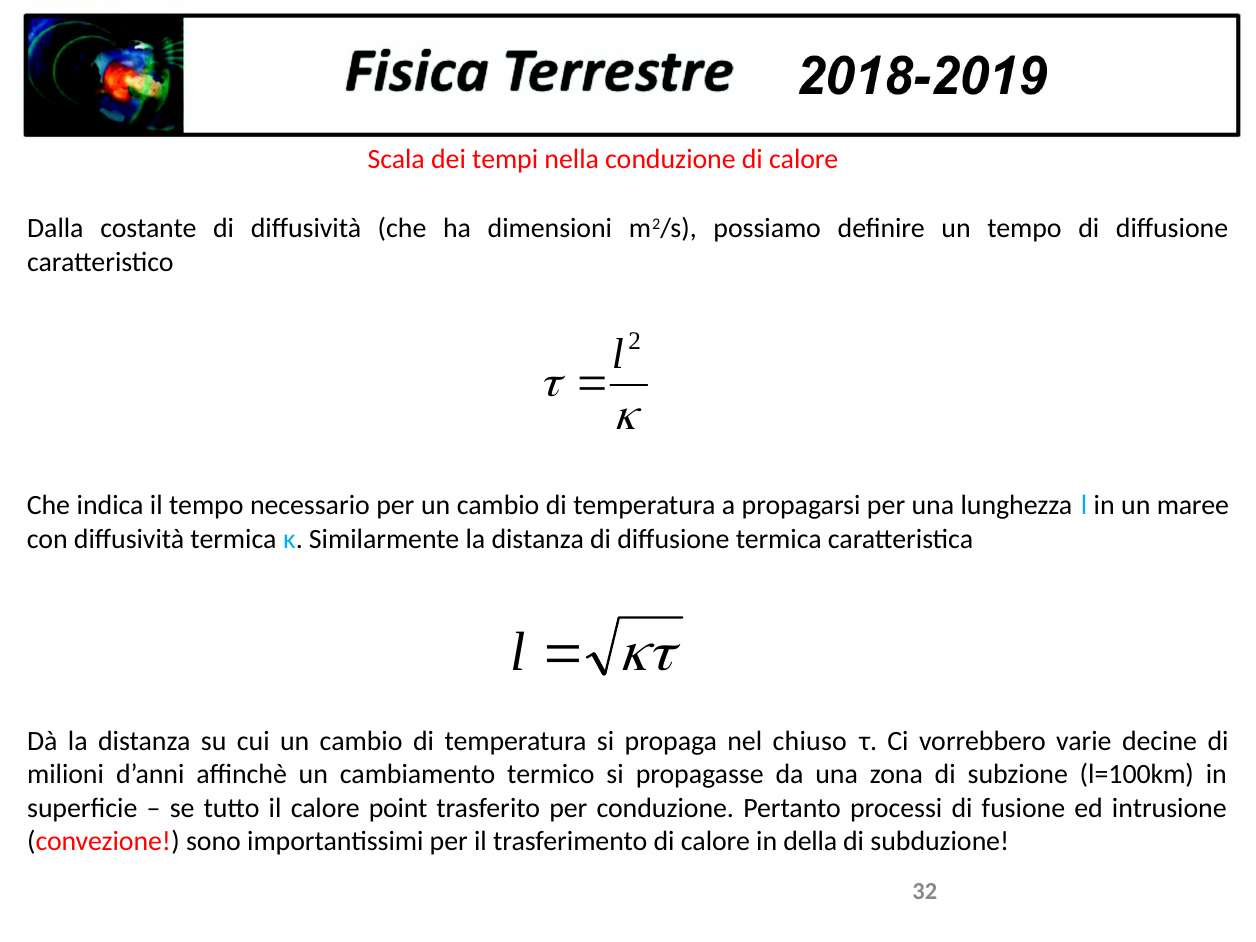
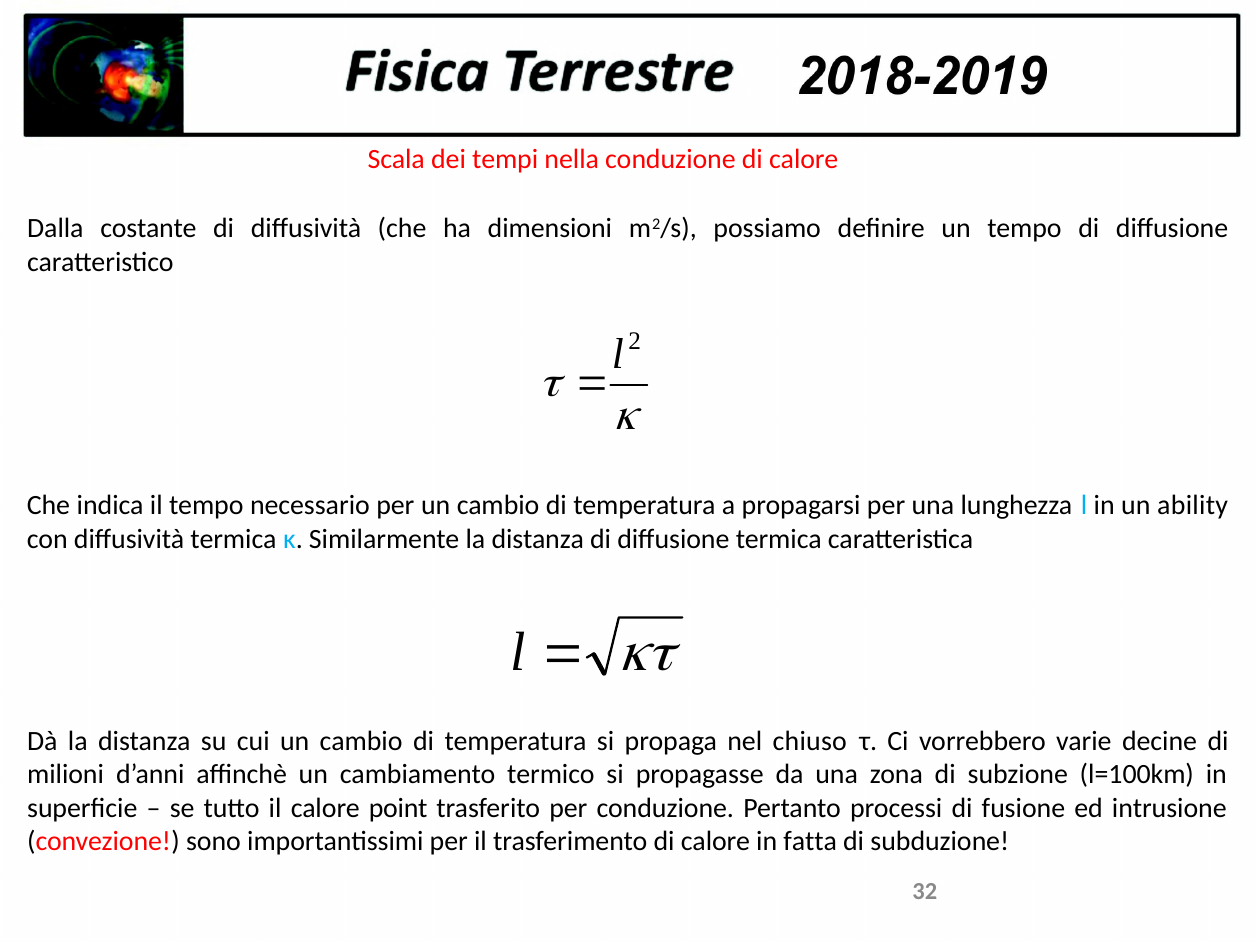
maree: maree -> ability
della: della -> fatta
